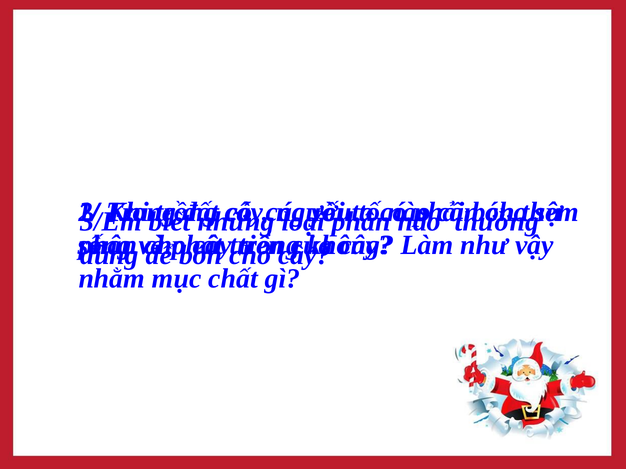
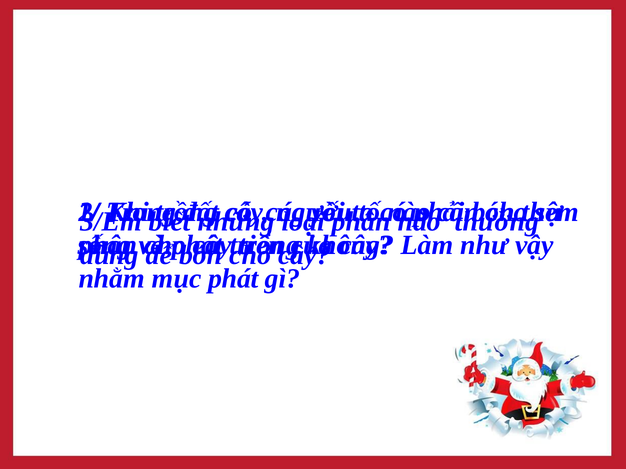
mục chất: chất -> phát
